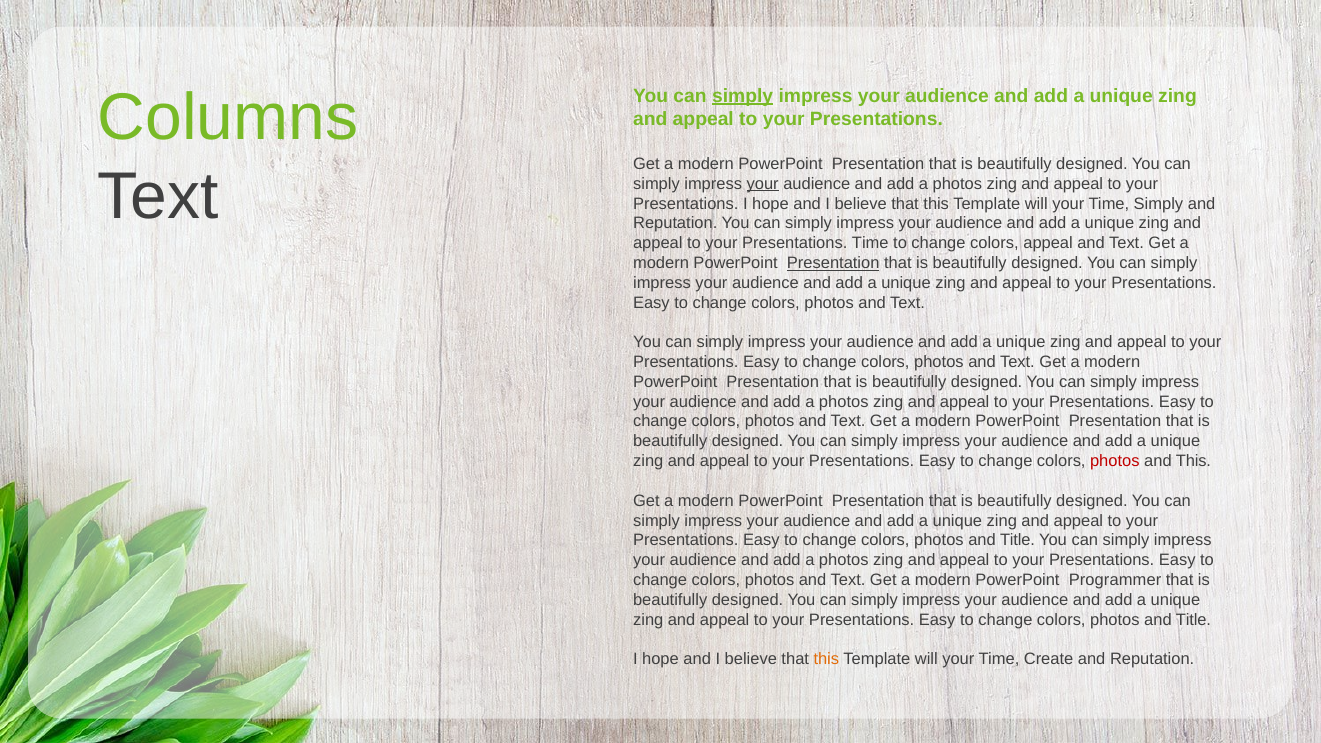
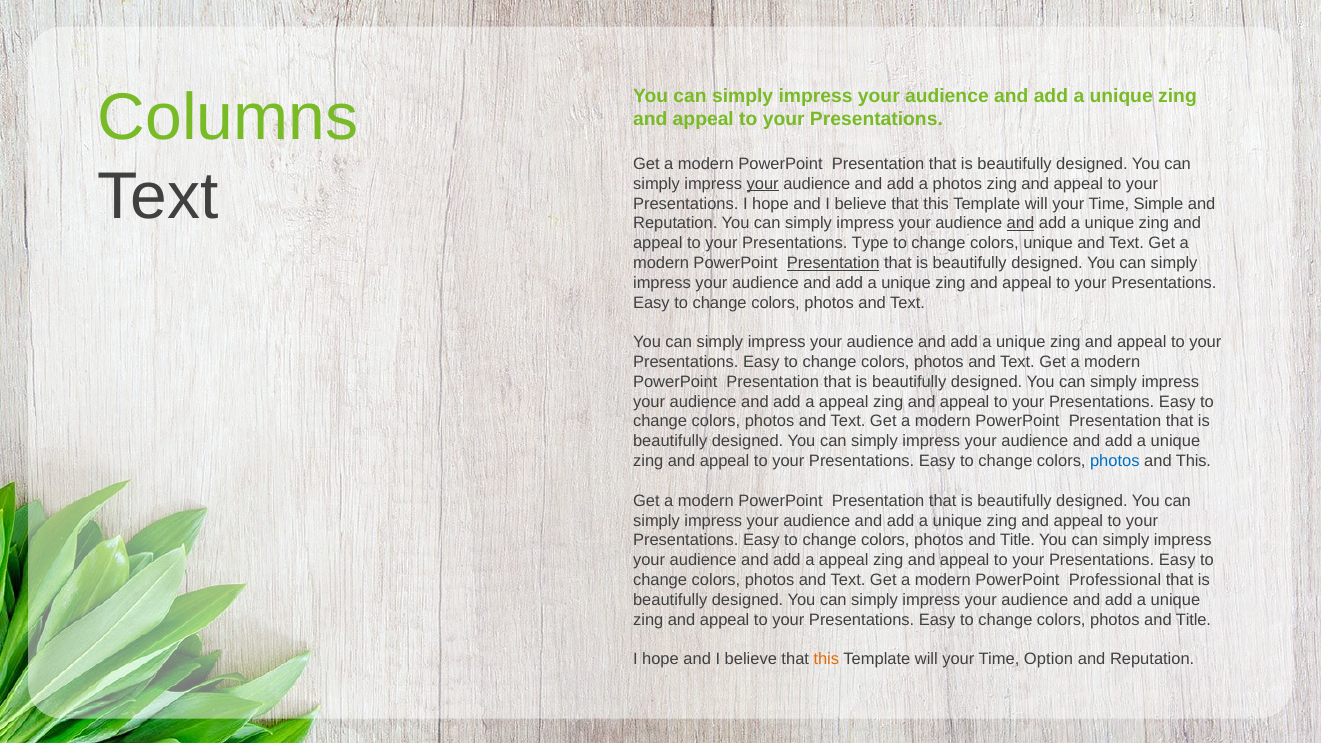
simply at (743, 96) underline: present -> none
Time Simply: Simply -> Simple
and at (1021, 223) underline: none -> present
Presentations Time: Time -> Type
colors appeal: appeal -> unique
photos at (844, 402): photos -> appeal
photos at (1115, 461) colour: red -> blue
photos at (844, 560): photos -> appeal
Programmer: Programmer -> Professional
Create: Create -> Option
